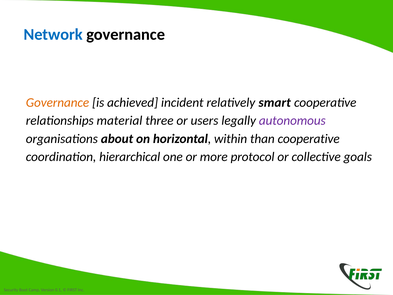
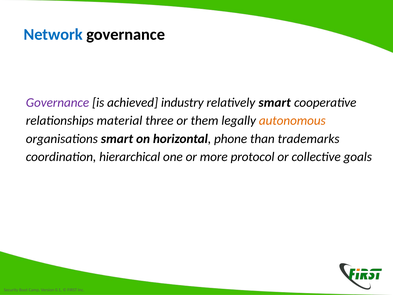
Governance at (58, 102) colour: orange -> purple
incident: incident -> industry
users: users -> them
autonomous colour: purple -> orange
organisations about: about -> smart
within: within -> phone
than cooperative: cooperative -> trademarks
